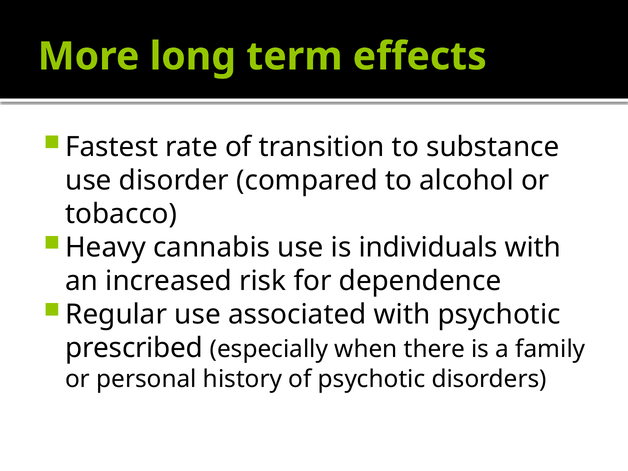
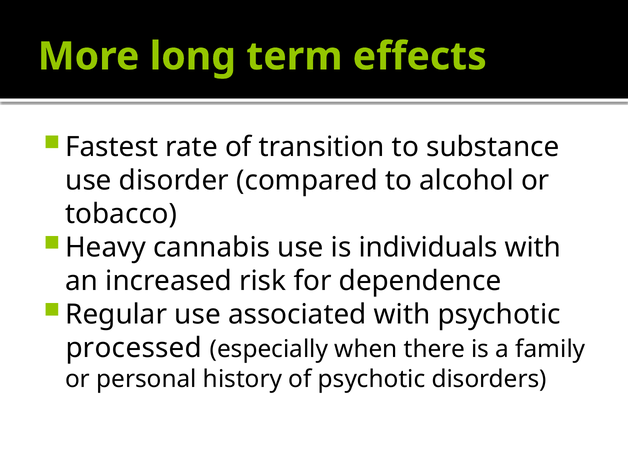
prescribed: prescribed -> processed
